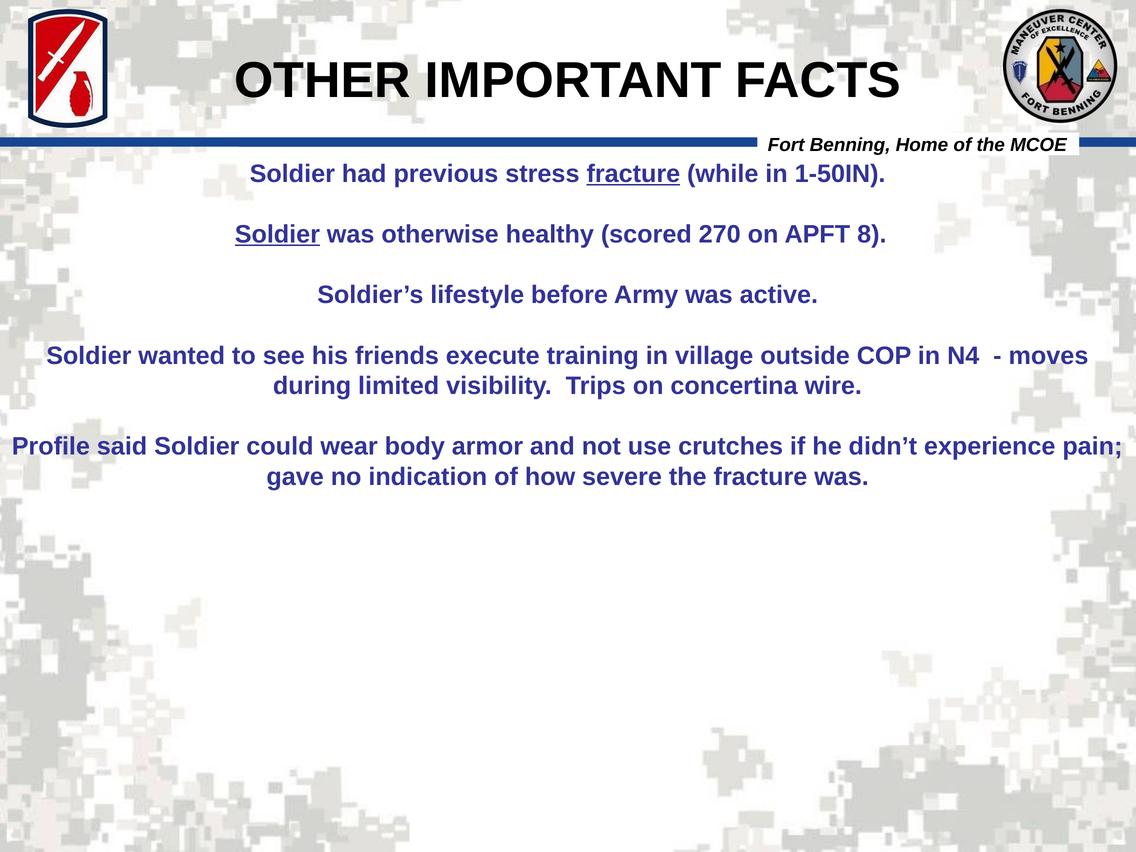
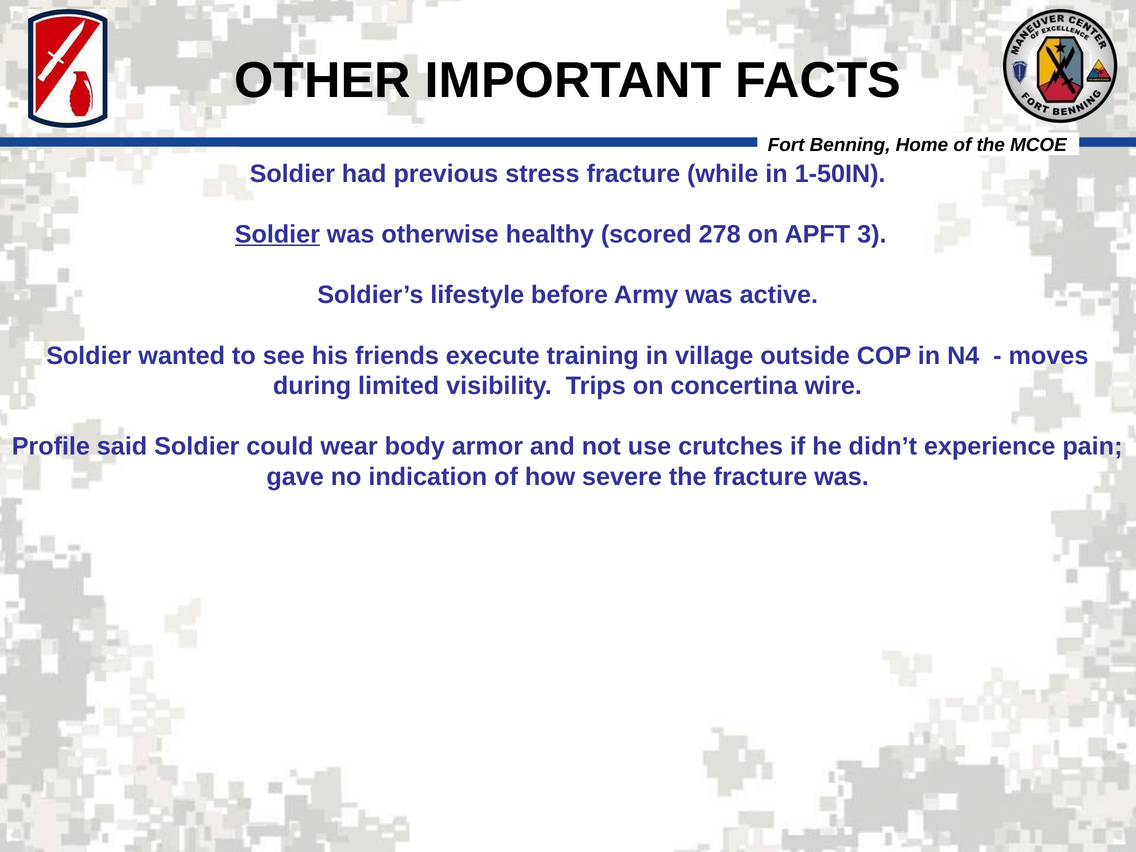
fracture at (633, 174) underline: present -> none
270: 270 -> 278
8: 8 -> 3
